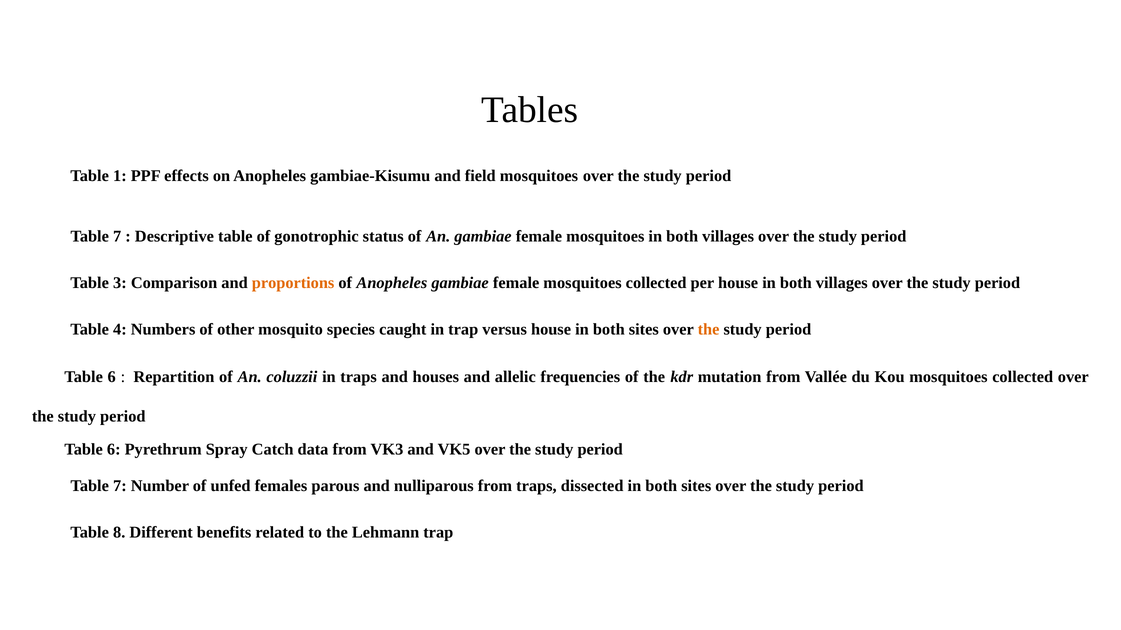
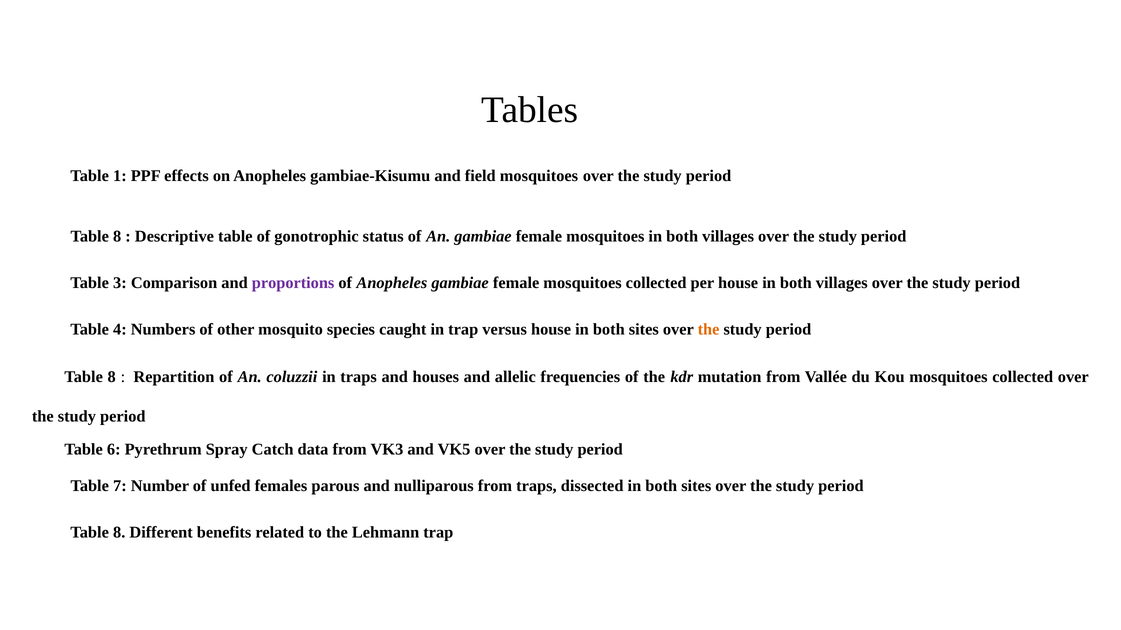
7 at (117, 237): 7 -> 8
proportions colour: orange -> purple
6 at (112, 377): 6 -> 8
